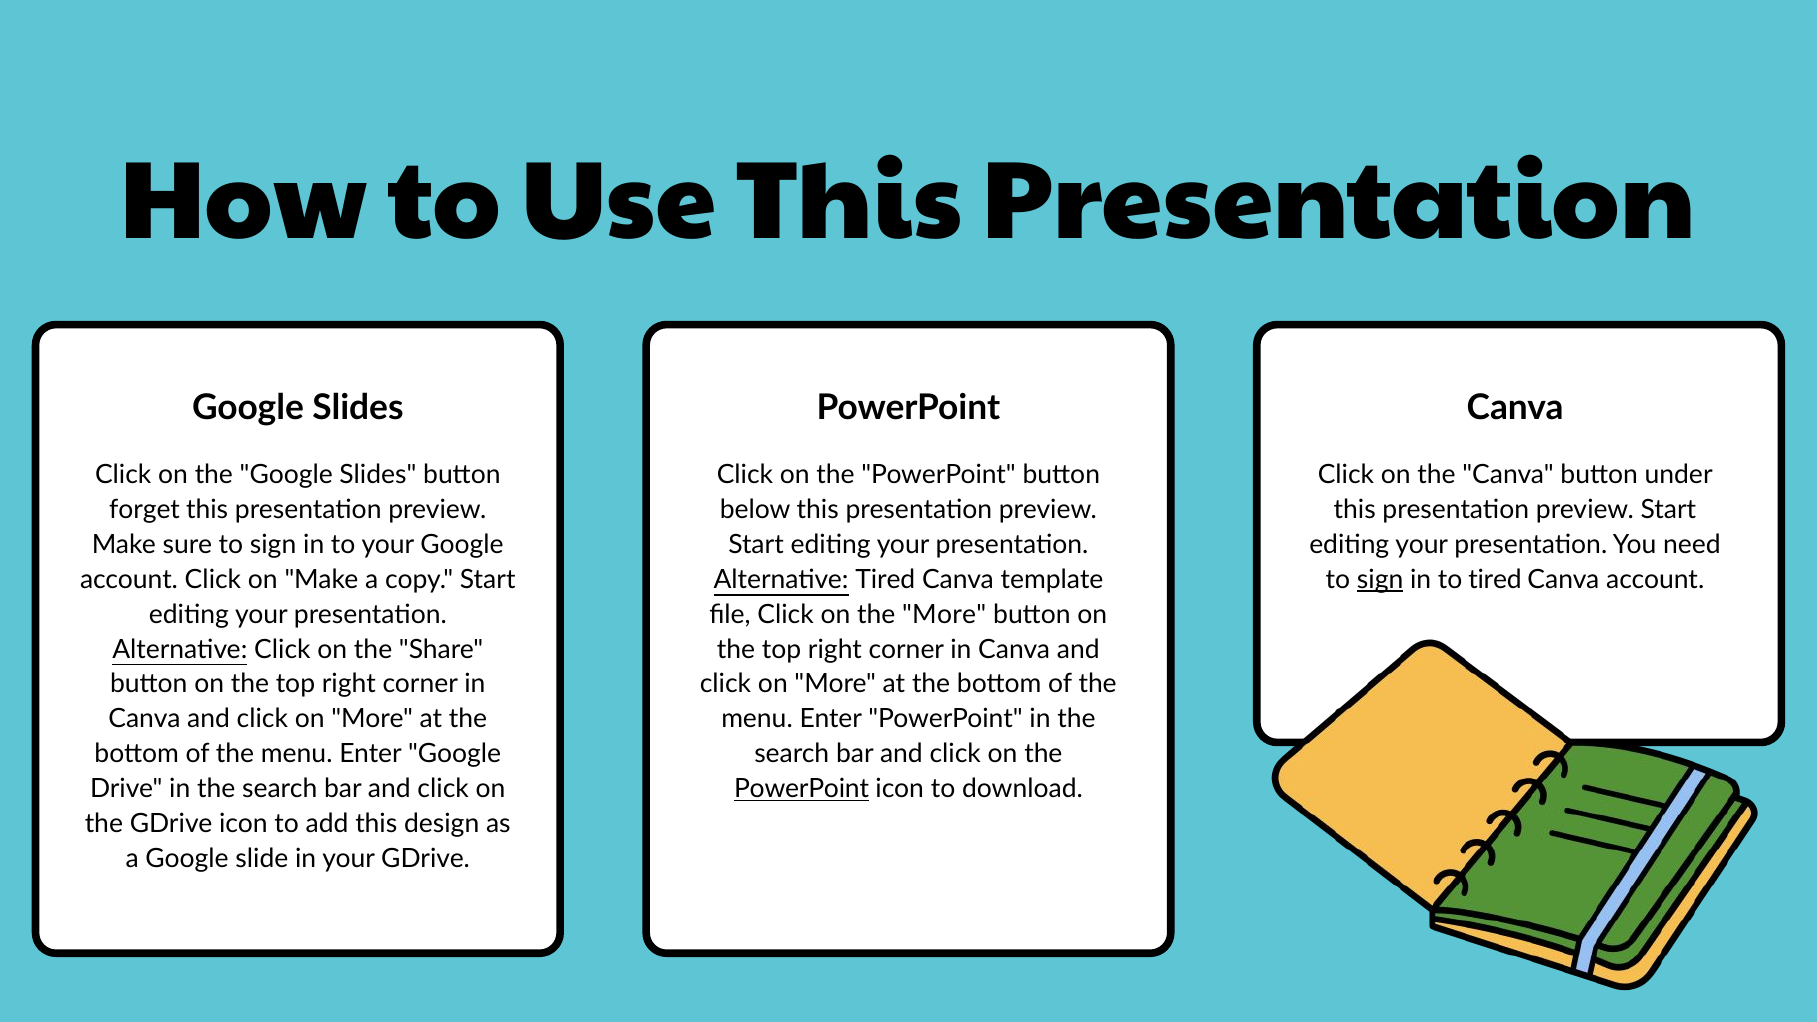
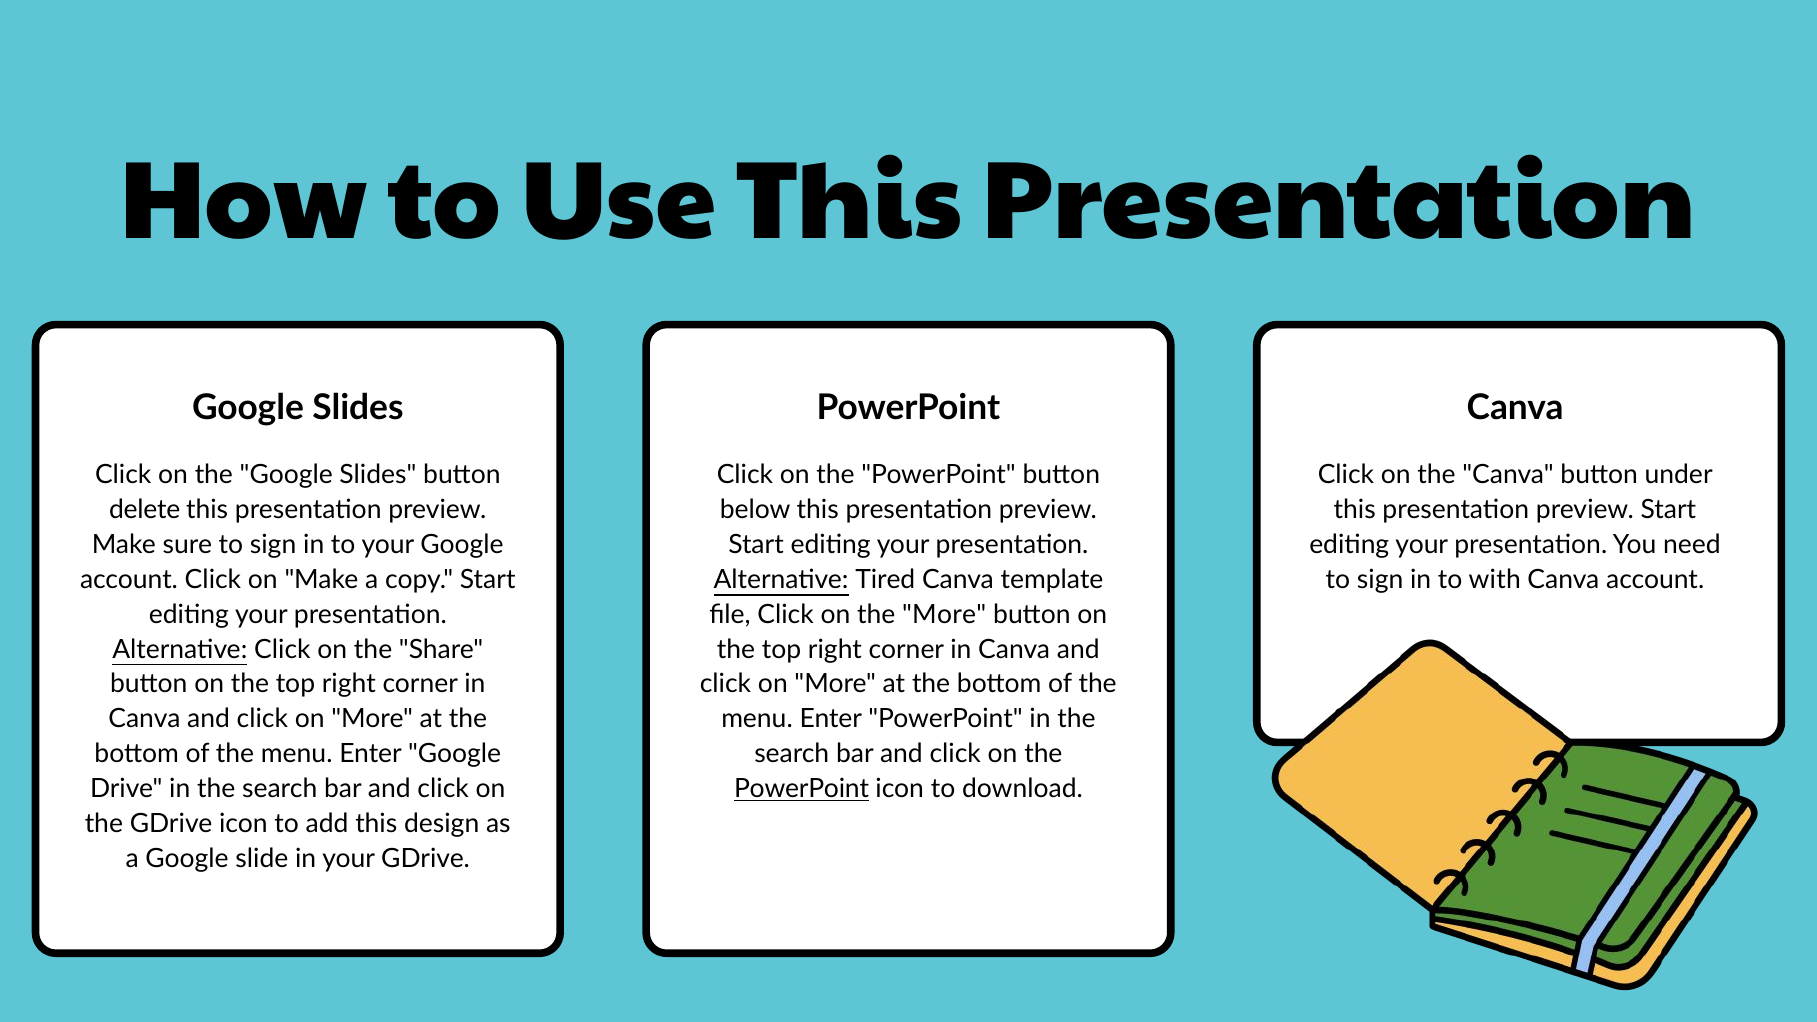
forget: forget -> delete
sign at (1380, 579) underline: present -> none
to tired: tired -> with
